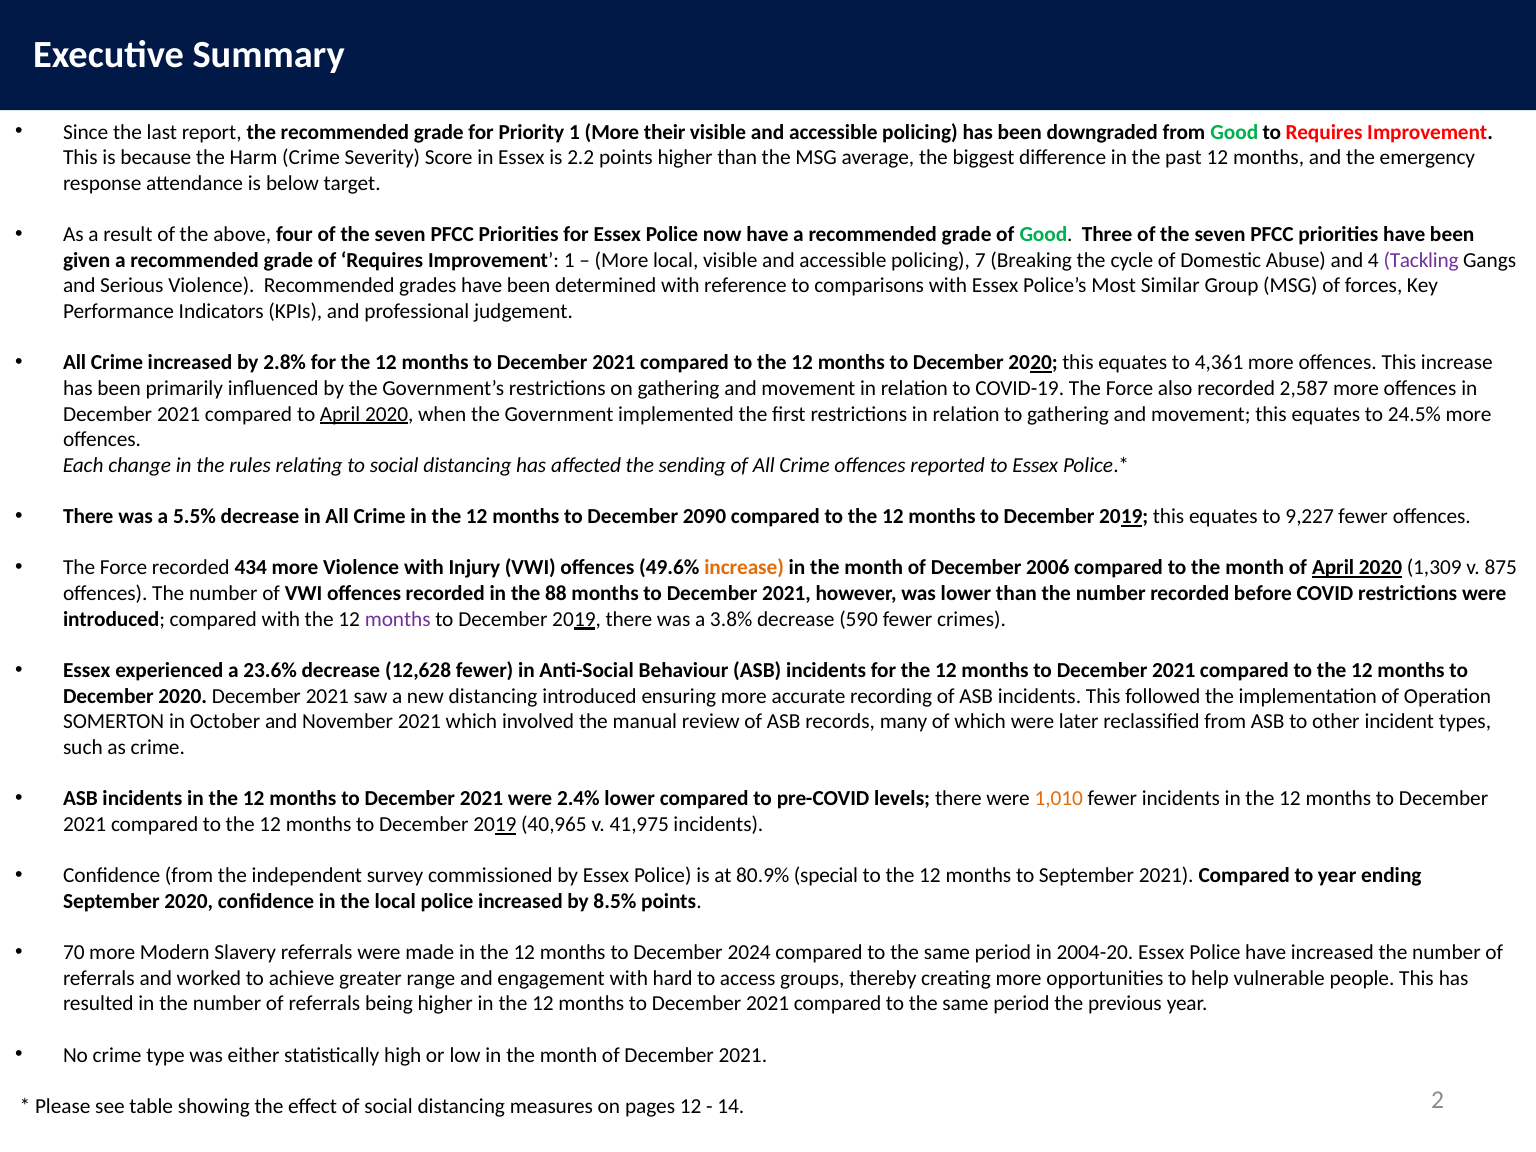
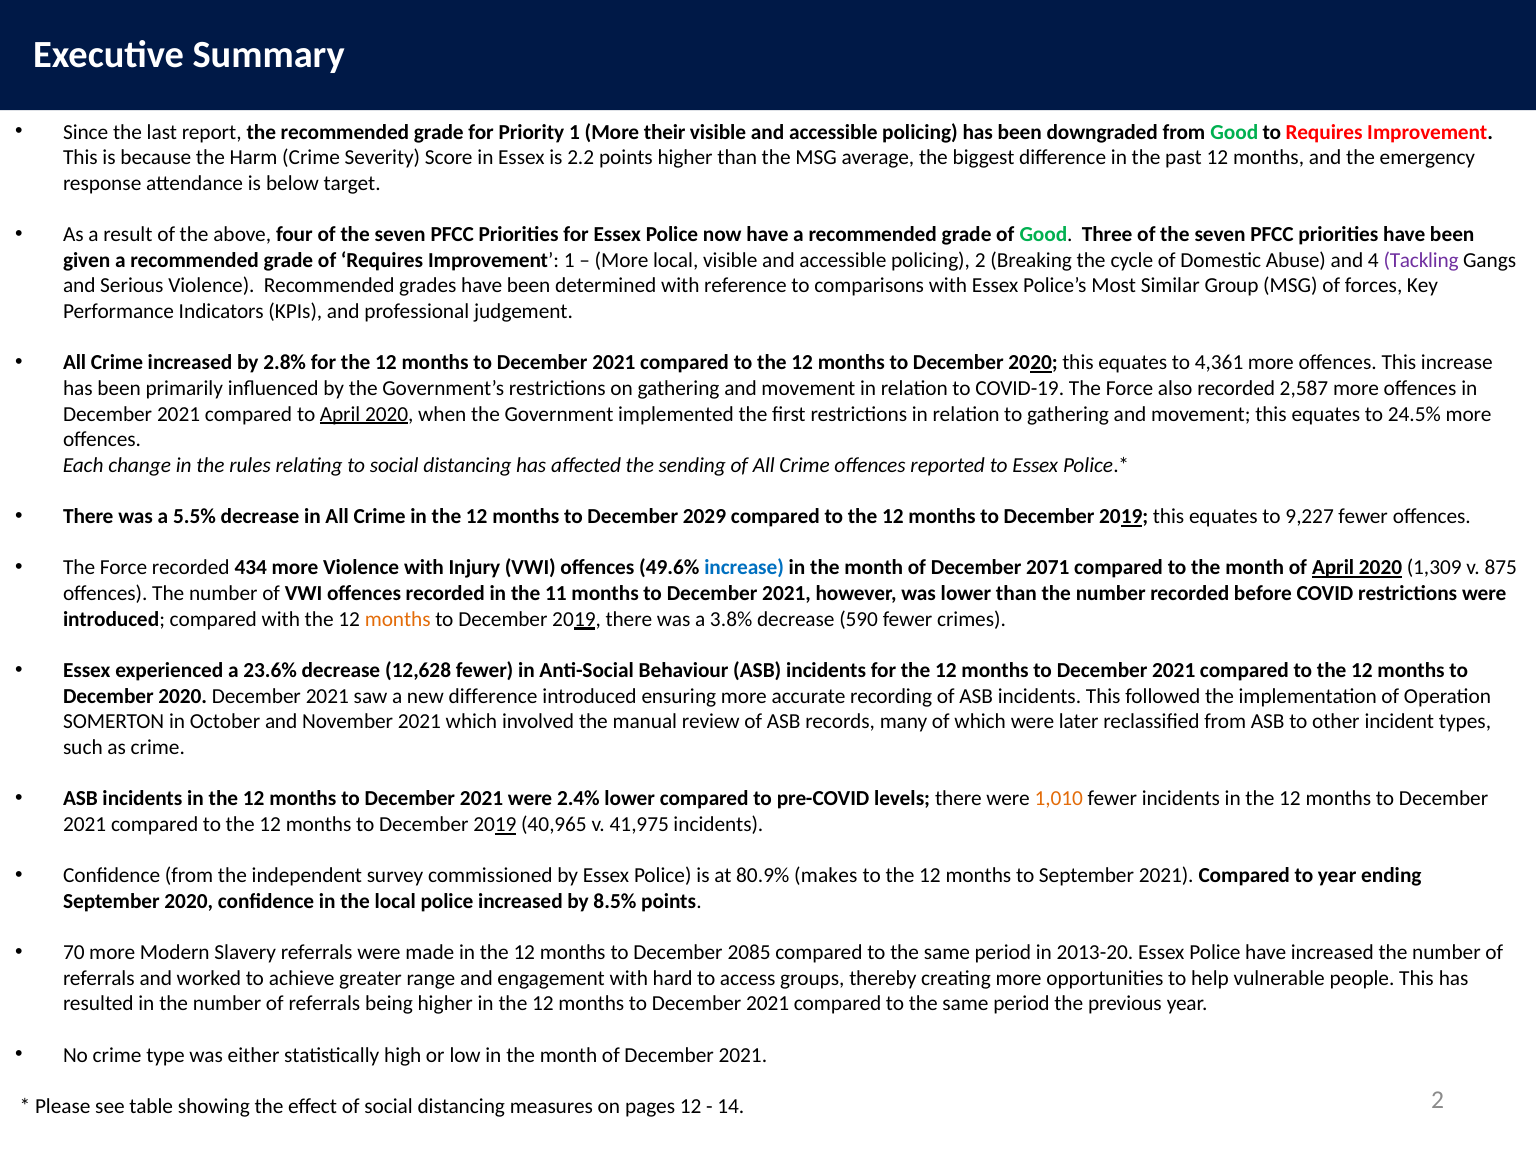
policing 7: 7 -> 2
2090: 2090 -> 2029
increase at (744, 568) colour: orange -> blue
2006: 2006 -> 2071
88: 88 -> 11
months at (398, 619) colour: purple -> orange
new distancing: distancing -> difference
special: special -> makes
2024: 2024 -> 2085
2004-20: 2004-20 -> 2013-20
